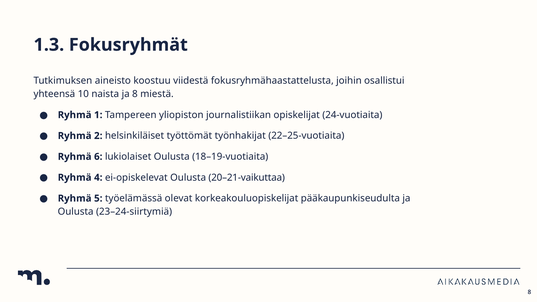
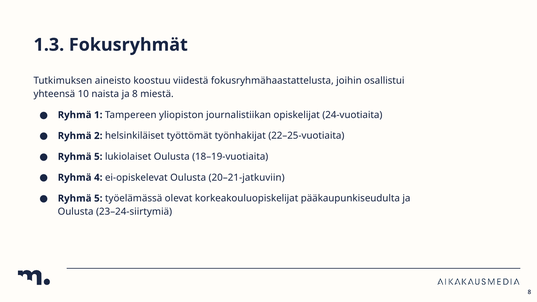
6 at (98, 157): 6 -> 5
20–21-vaikuttaa: 20–21-vaikuttaa -> 20–21-jatkuviin
